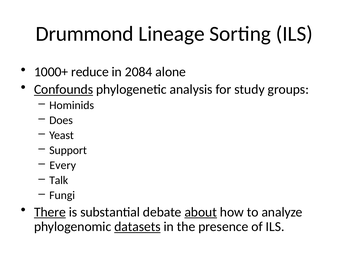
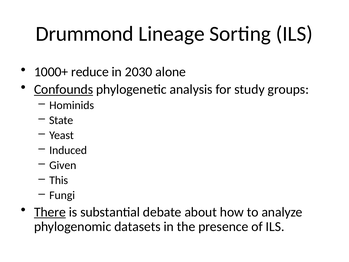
2084: 2084 -> 2030
Does: Does -> State
Support: Support -> Induced
Every: Every -> Given
Talk: Talk -> This
about underline: present -> none
datasets underline: present -> none
